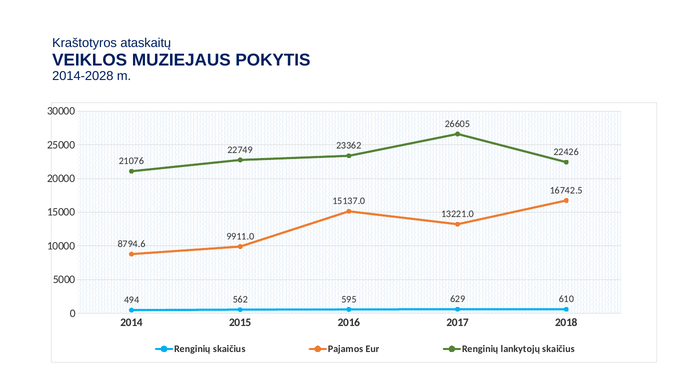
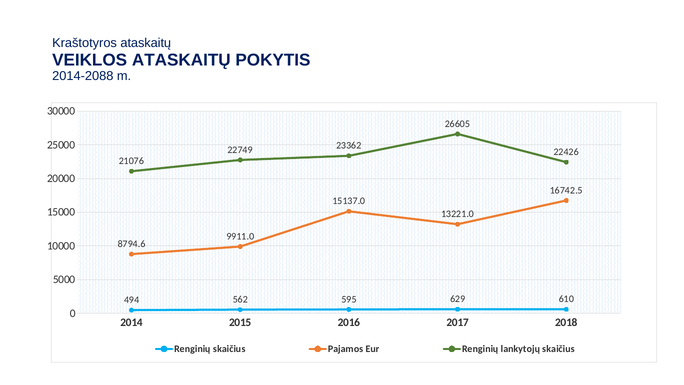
VEIKLOS MUZIEJAUS: MUZIEJAUS -> ATASKAITŲ
2014-2028: 2014-2028 -> 2014-2088
